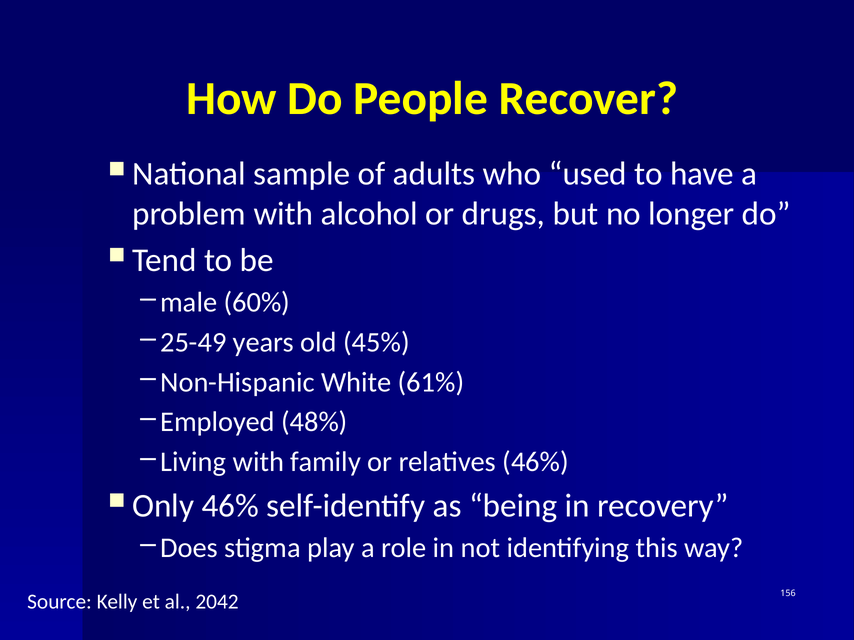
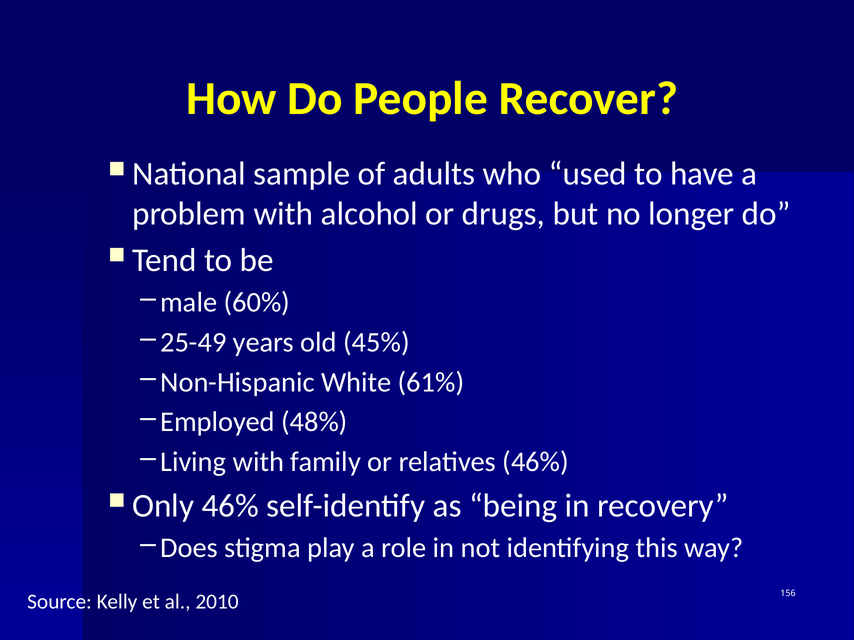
2042: 2042 -> 2010
